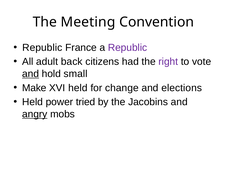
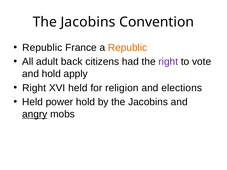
Meeting at (88, 22): Meeting -> Jacobins
Republic at (128, 48) colour: purple -> orange
and at (31, 74) underline: present -> none
small: small -> apply
Make at (34, 88): Make -> Right
change: change -> religion
power tried: tried -> hold
